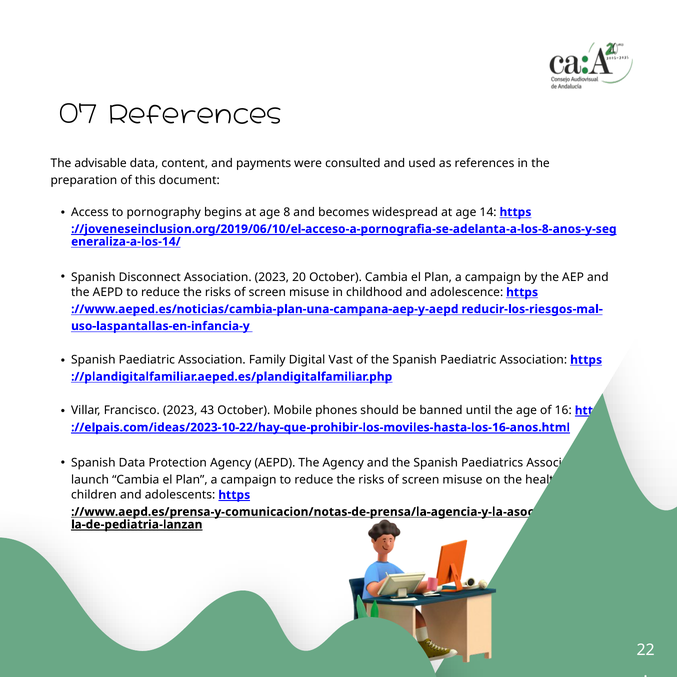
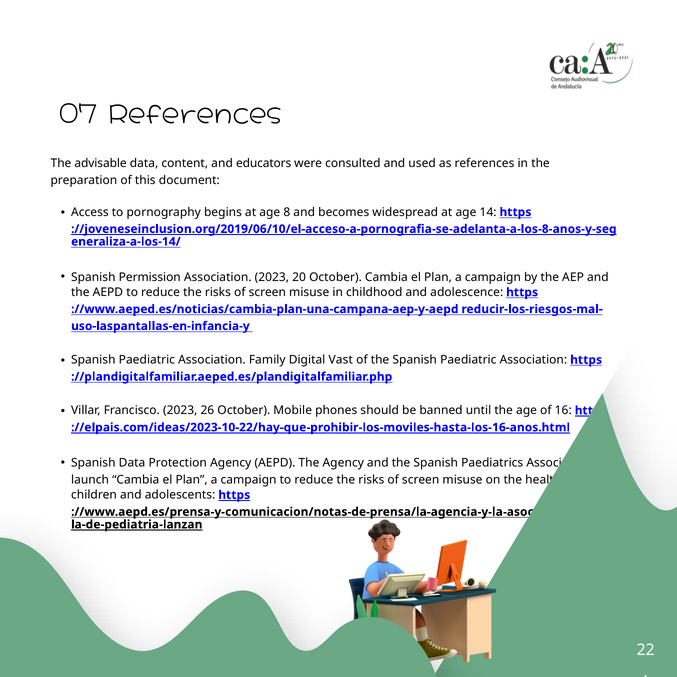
payments: payments -> educators
Disconnect: Disconnect -> Permission
43: 43 -> 26
